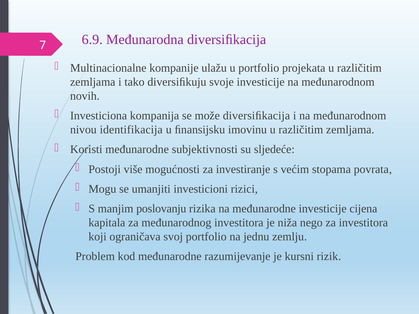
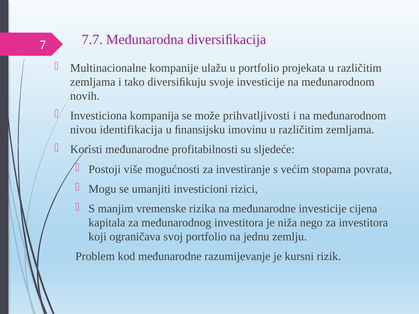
6.9: 6.9 -> 7.7
može diversiﬁkacija: diversiﬁkacija -> prihvatljivosti
subjektivnosti: subjektivnosti -> profitabilnosti
poslovanju: poslovanju -> vremenske
